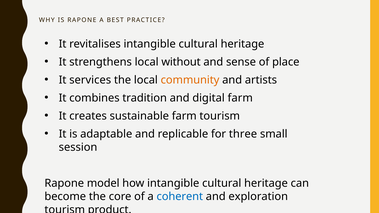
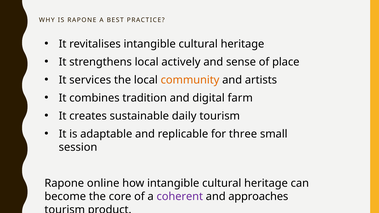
without: without -> actively
sustainable farm: farm -> daily
model: model -> online
coherent colour: blue -> purple
exploration: exploration -> approaches
